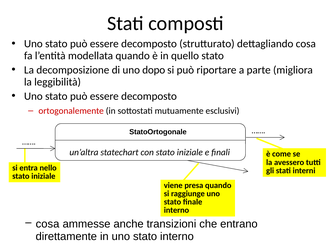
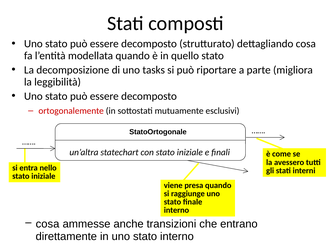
dopo: dopo -> tasks
